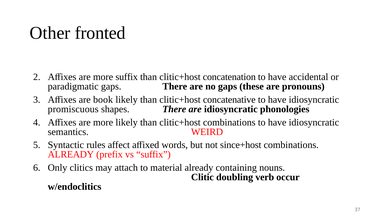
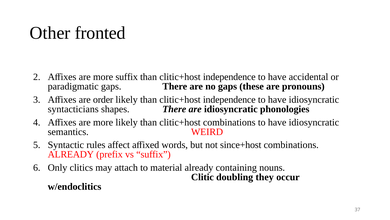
concatenation at (229, 77): concatenation -> independence
book: book -> order
likely than clitic+host concatenative: concatenative -> independence
promiscuous: promiscuous -> syntacticians
verb: verb -> they
